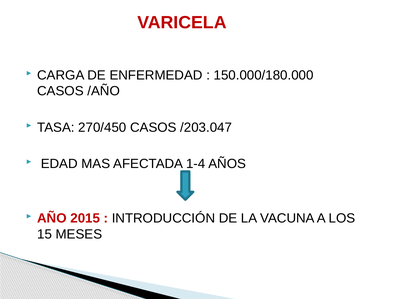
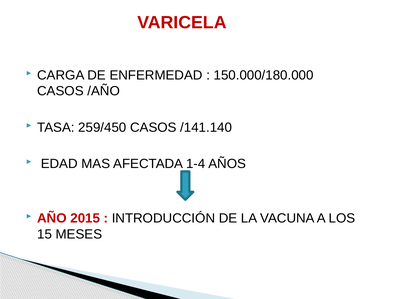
270/450: 270/450 -> 259/450
/203.047: /203.047 -> /141.140
